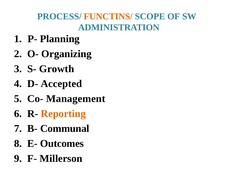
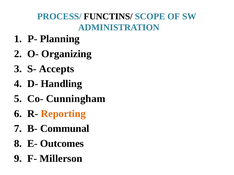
FUNCTINS/ colour: orange -> black
Growth: Growth -> Accepts
Accepted: Accepted -> Handling
Management: Management -> Cunningham
